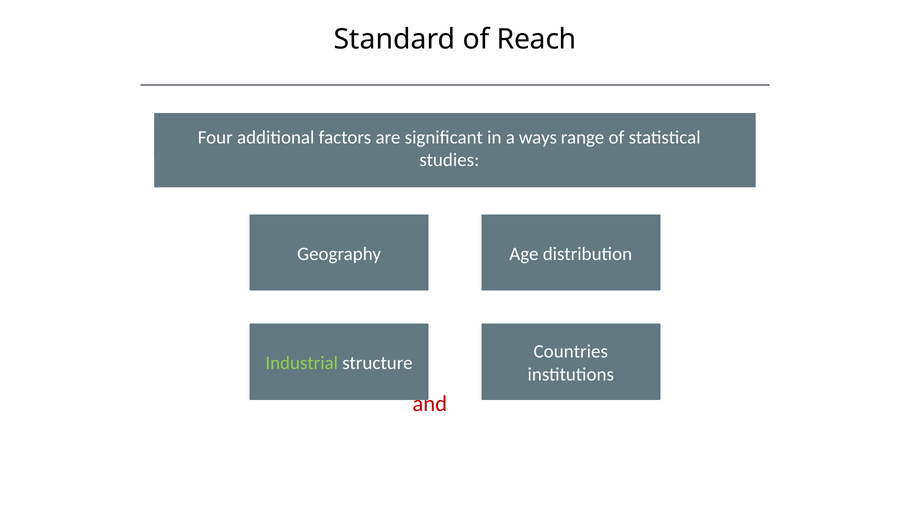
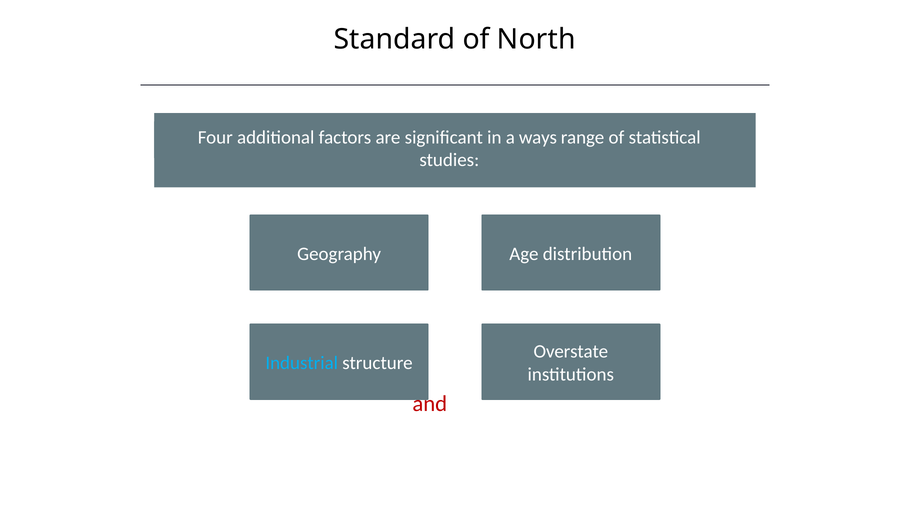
Reach: Reach -> North
Countries at (571, 352): Countries -> Overstate
Industrial colour: light green -> light blue
